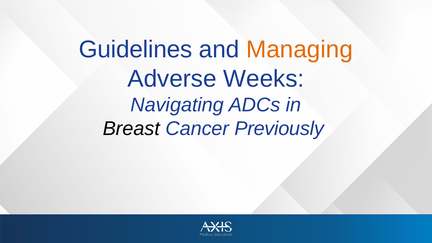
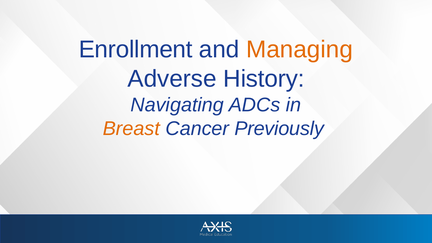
Guidelines: Guidelines -> Enrollment
Weeks: Weeks -> History
Breast colour: black -> orange
